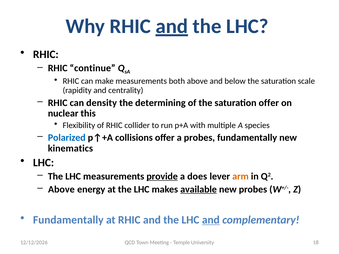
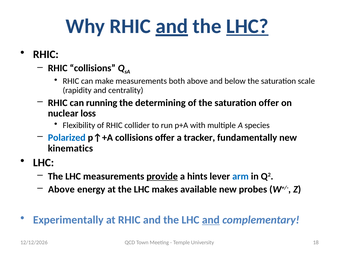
LHC at (247, 26) underline: none -> present
RHIC continue: continue -> collisions
density: density -> running
this: this -> loss
a probes: probes -> tracker
does: does -> hints
arm colour: orange -> blue
available underline: present -> none
Fundamentally at (68, 220): Fundamentally -> Experimentally
